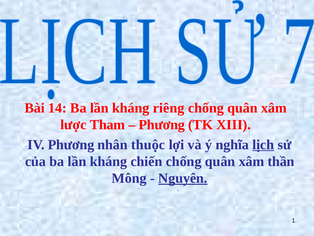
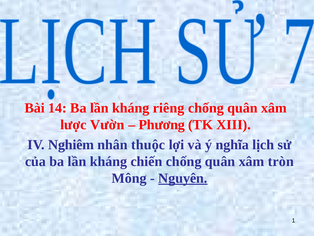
Tham: Tham -> Vườn
IV Phương: Phương -> Nghiêm
lịch underline: present -> none
thần: thần -> tròn
